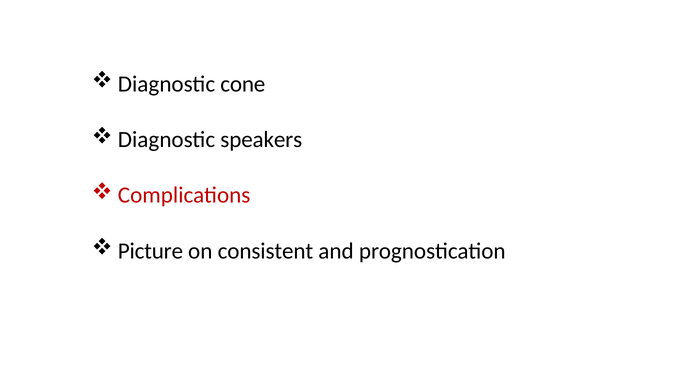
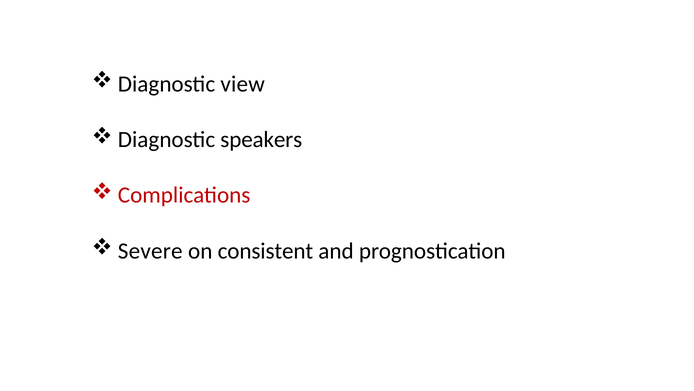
cone: cone -> view
Picture: Picture -> Severe
